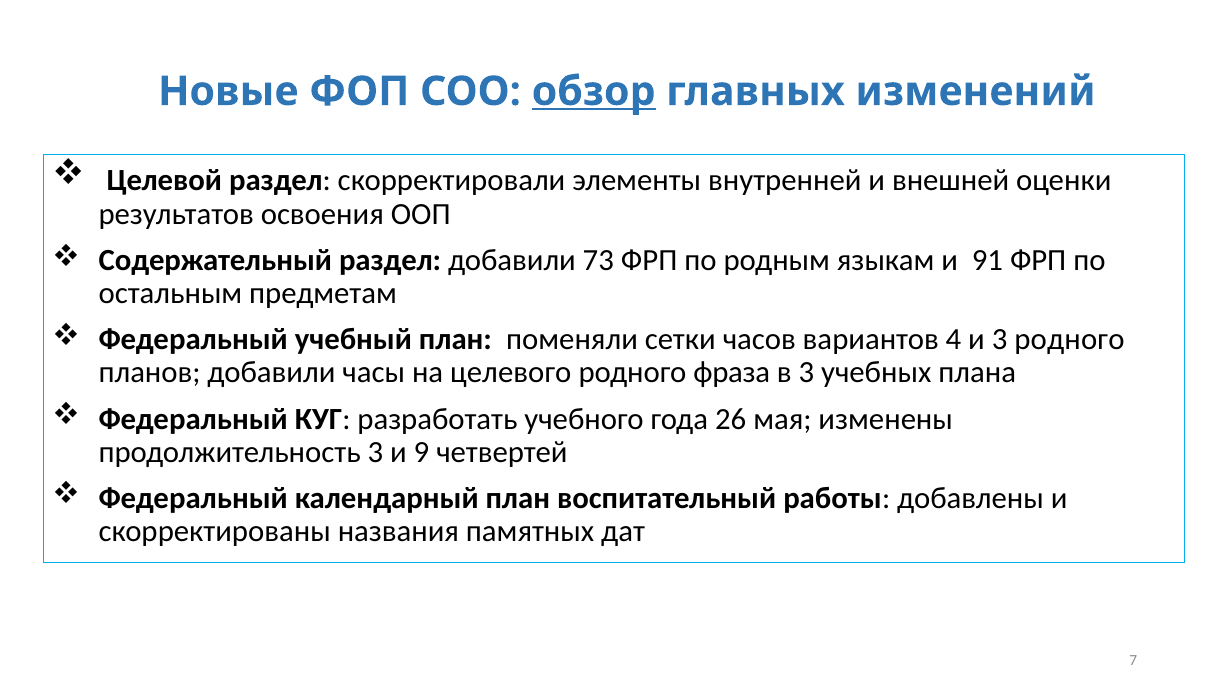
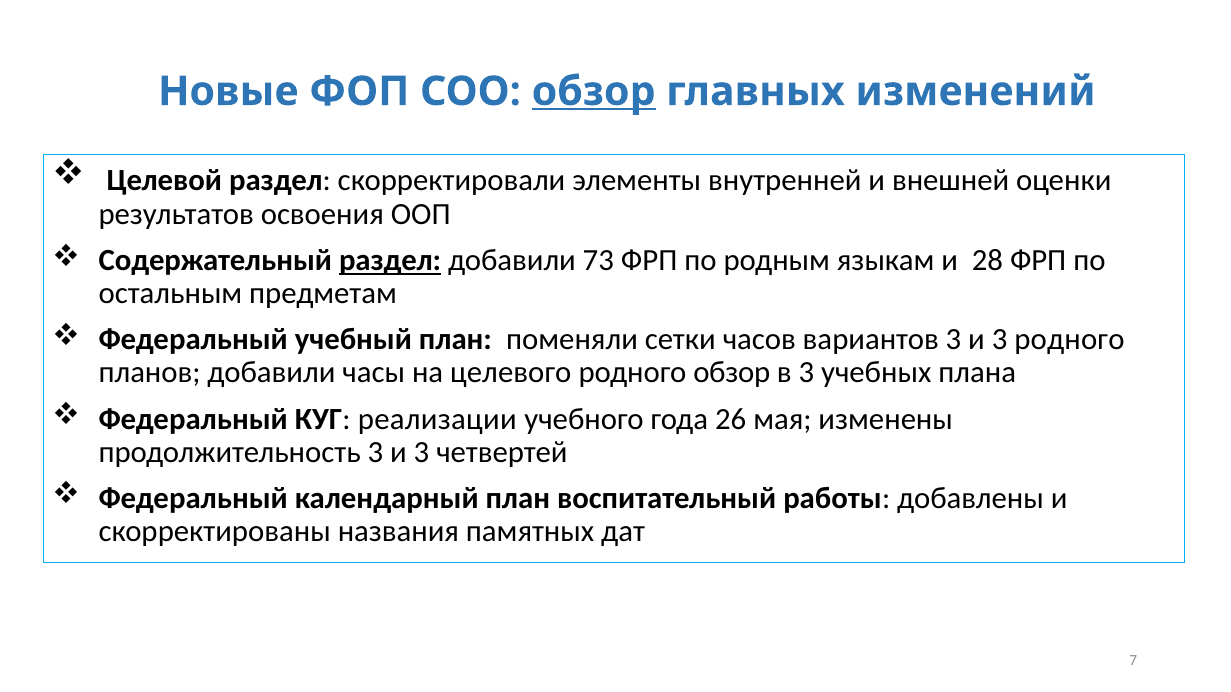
раздел at (390, 261) underline: none -> present
91: 91 -> 28
вариантов 4: 4 -> 3
родного фраза: фраза -> обзор
разработать: разработать -> реализации
продолжительность 3 и 9: 9 -> 3
